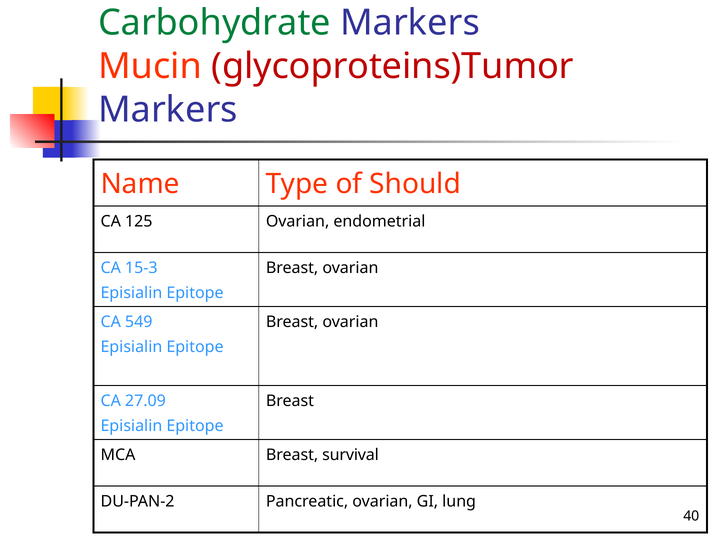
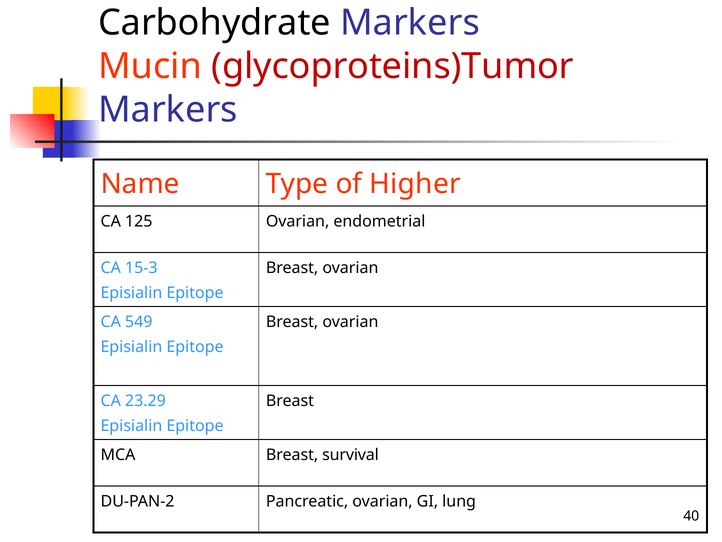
Carbohydrate colour: green -> black
Should: Should -> Higher
27.09: 27.09 -> 23.29
